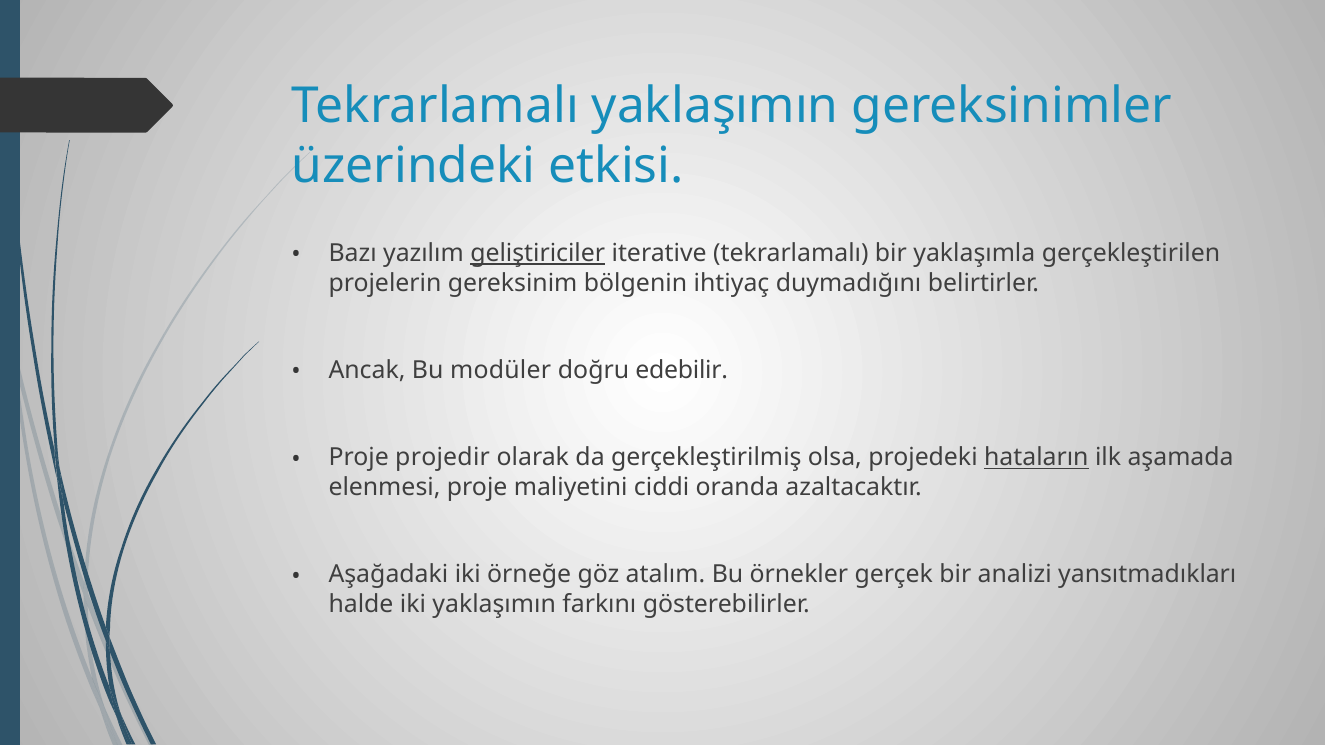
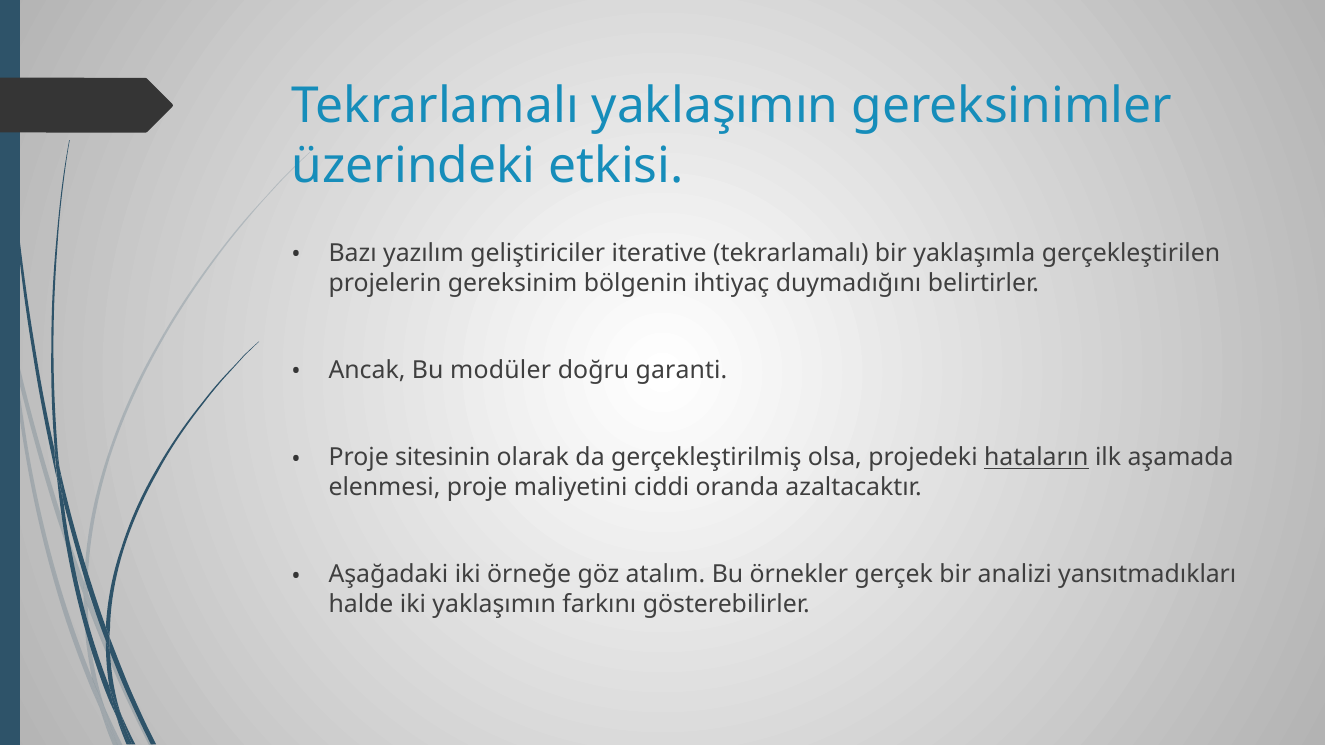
geliştiriciler underline: present -> none
edebilir: edebilir -> garanti
projedir: projedir -> sitesinin
